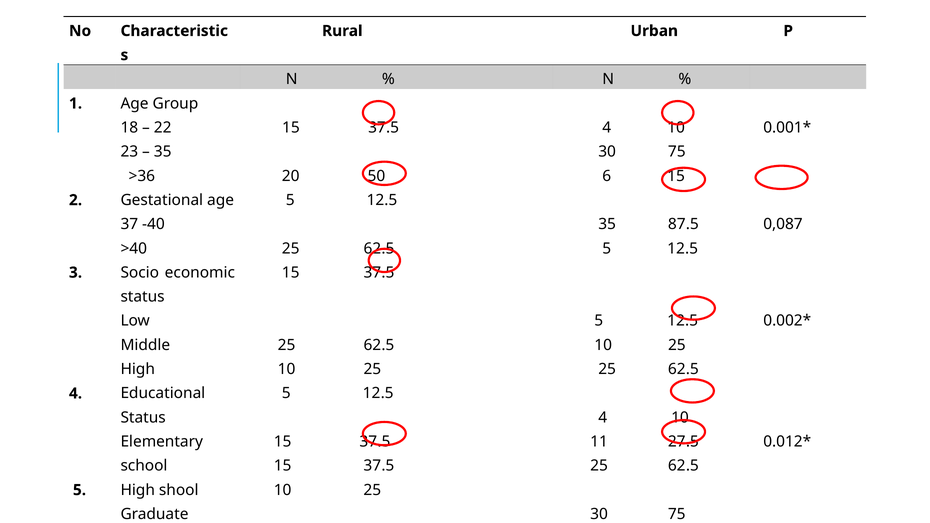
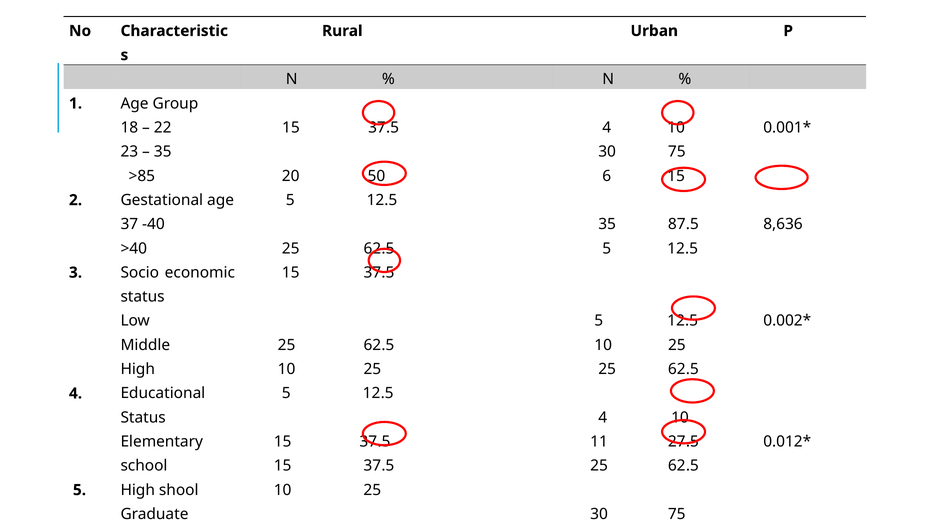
>36: >36 -> >85
0,087: 0,087 -> 8,636
